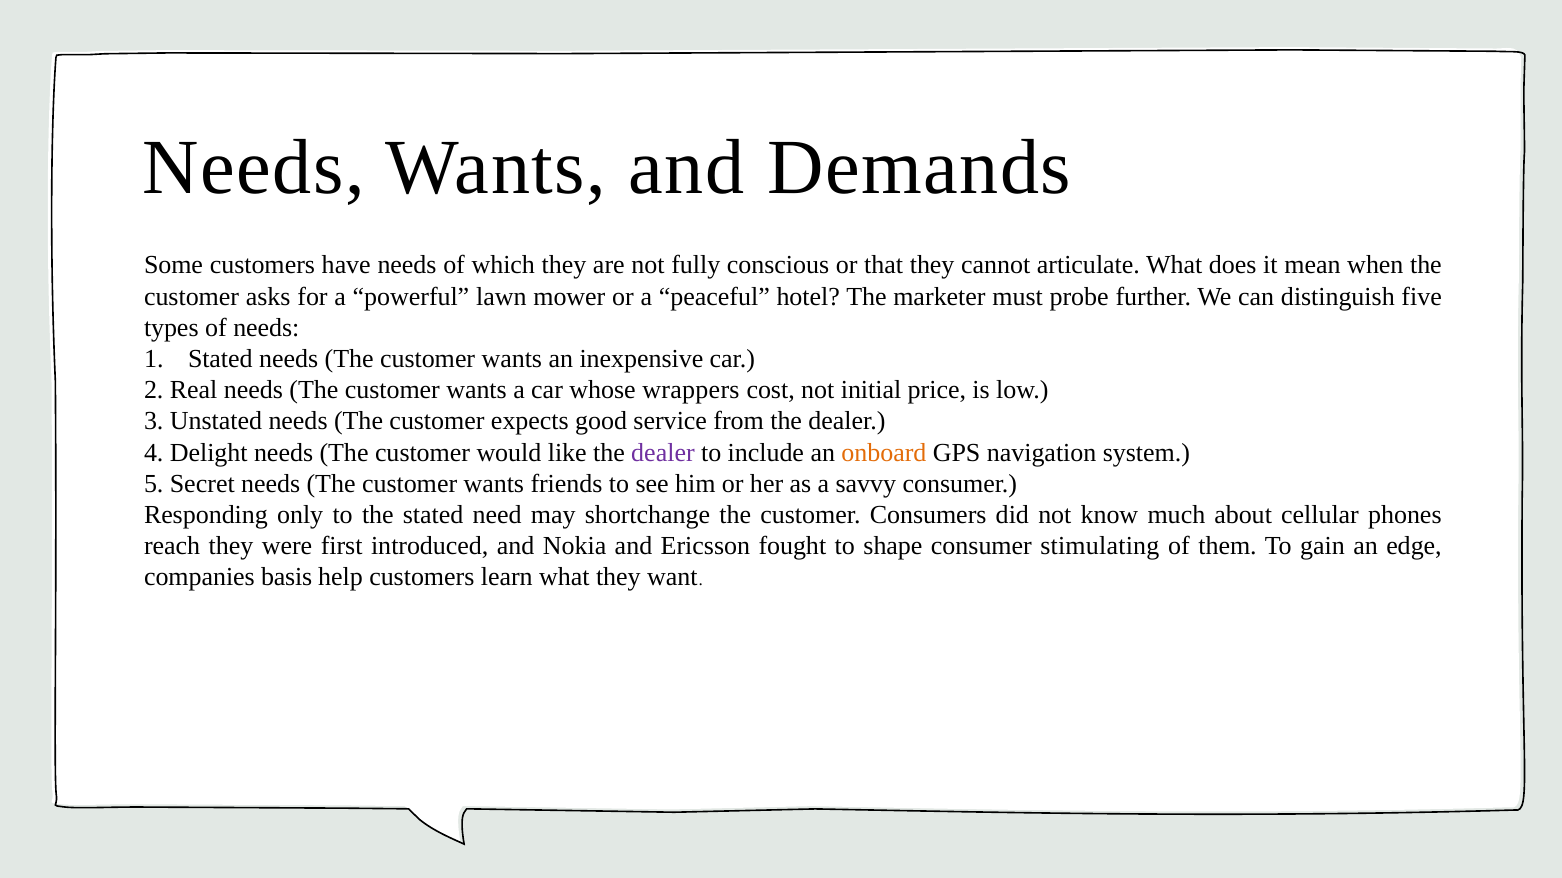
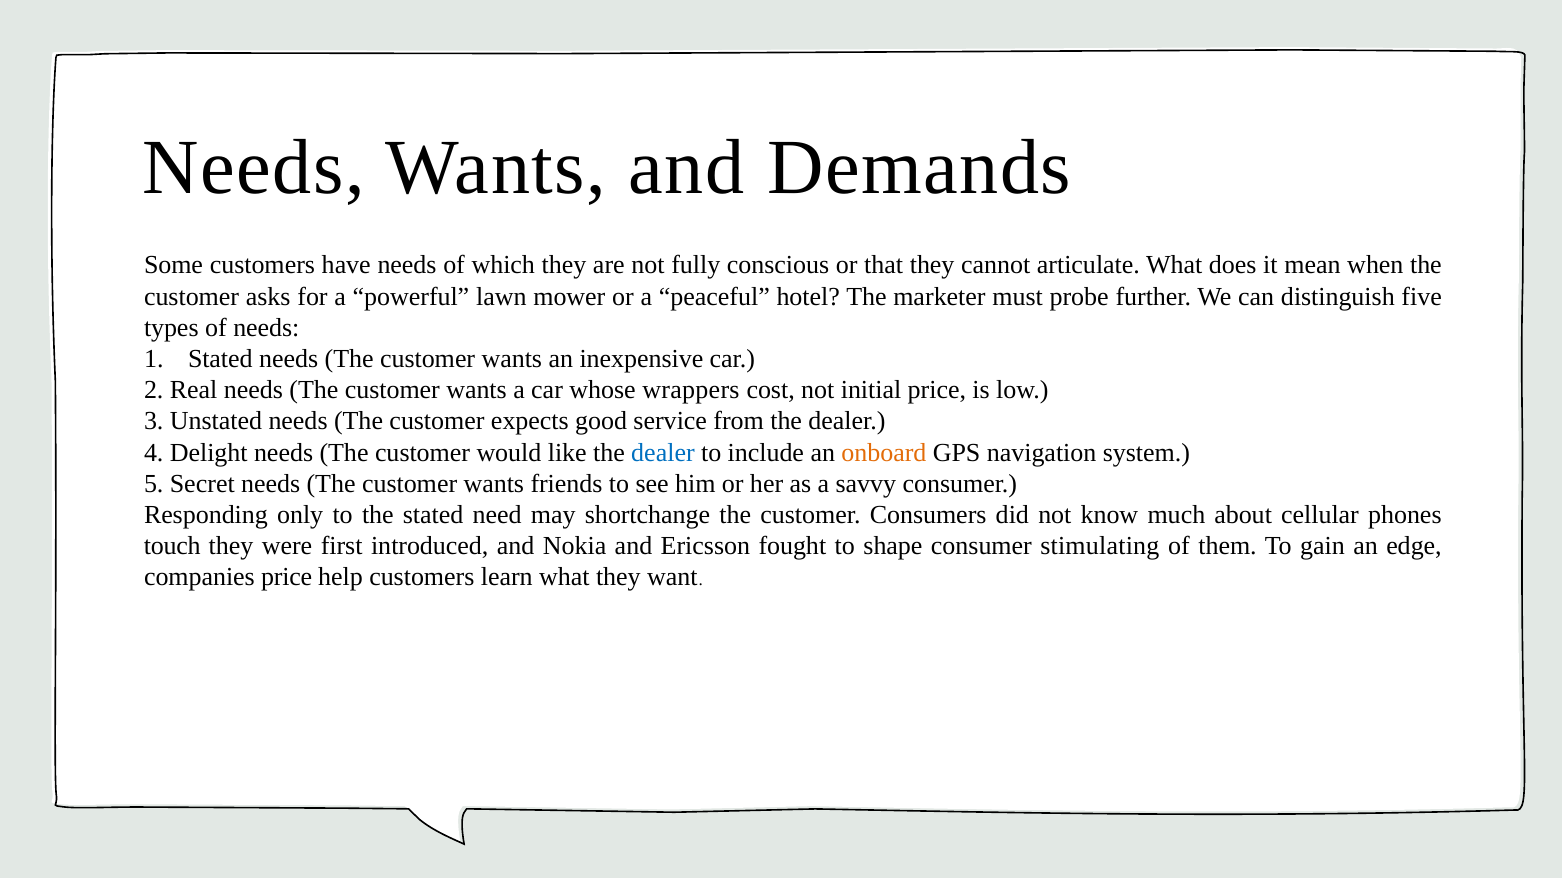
dealer at (663, 453) colour: purple -> blue
reach: reach -> touch
companies basis: basis -> price
